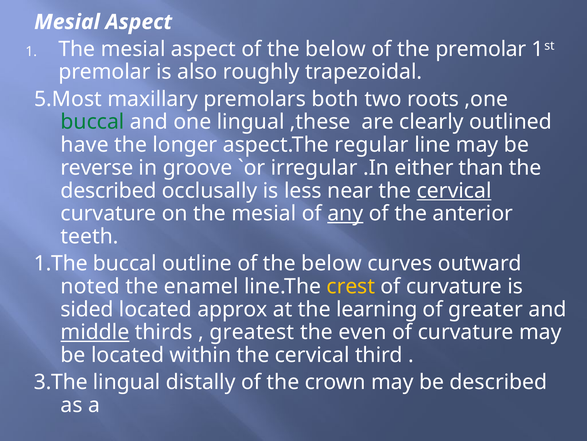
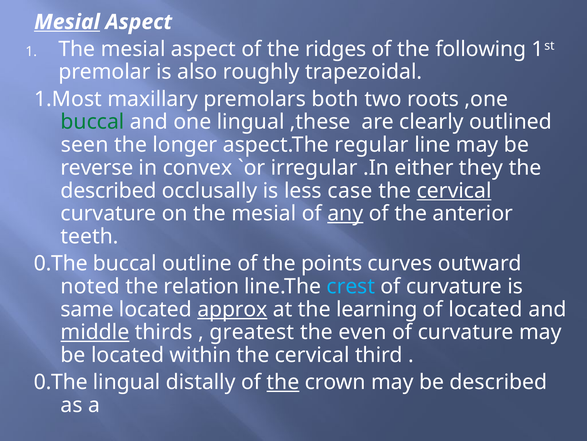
Mesial at (67, 22) underline: none -> present
aspect of the below: below -> ridges
the premolar: premolar -> following
5.Most: 5.Most -> 1.Most
have: have -> seen
groove: groove -> convex
than: than -> they
near: near -> case
1.The at (61, 263): 1.The -> 0.The
outline of the below: below -> points
enamel: enamel -> relation
crest colour: yellow -> light blue
sided: sided -> same
approx underline: none -> present
of greater: greater -> located
3.The at (61, 382): 3.The -> 0.The
the at (283, 382) underline: none -> present
